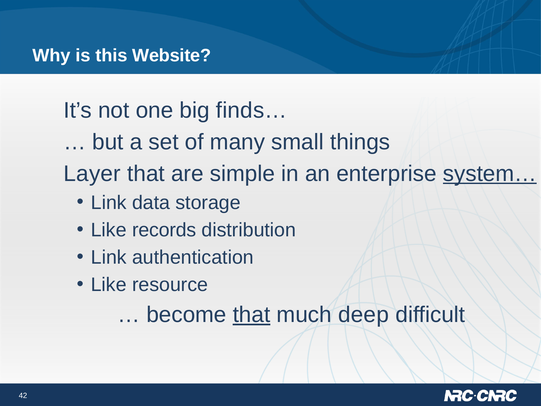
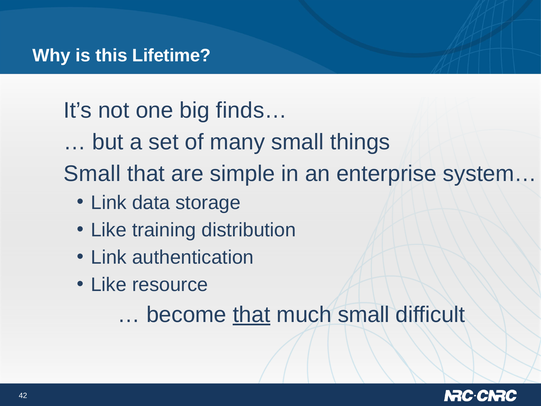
Website: Website -> Lifetime
Layer at (92, 173): Layer -> Small
system… underline: present -> none
records: records -> training
much deep: deep -> small
